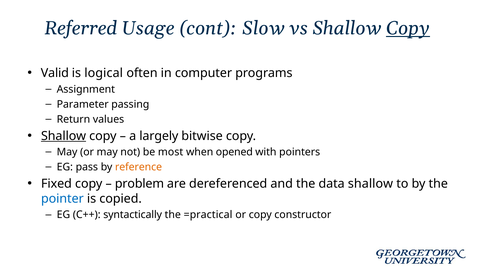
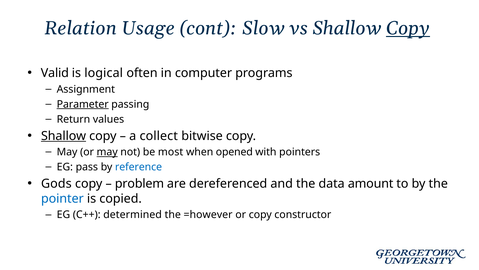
Referred: Referred -> Relation
Parameter underline: none -> present
largely: largely -> collect
may at (107, 152) underline: none -> present
reference colour: orange -> blue
Fixed: Fixed -> Gods
data shallow: shallow -> amount
syntactically: syntactically -> determined
=practical: =practical -> =however
